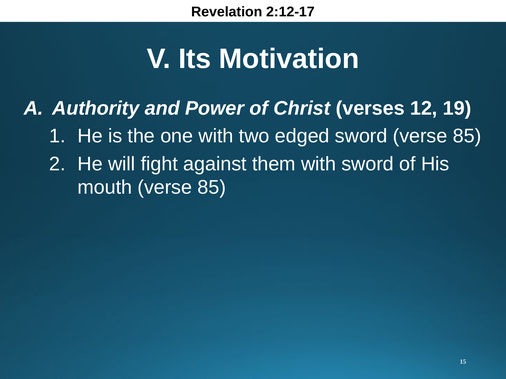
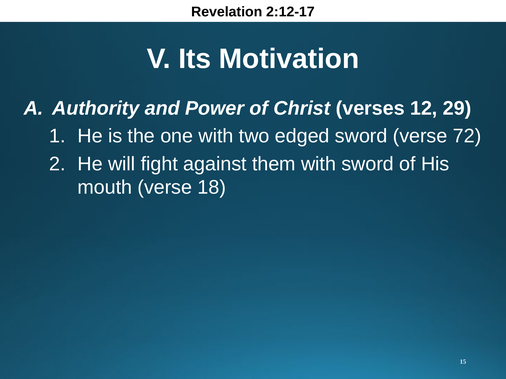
19: 19 -> 29
sword verse 85: 85 -> 72
mouth verse 85: 85 -> 18
